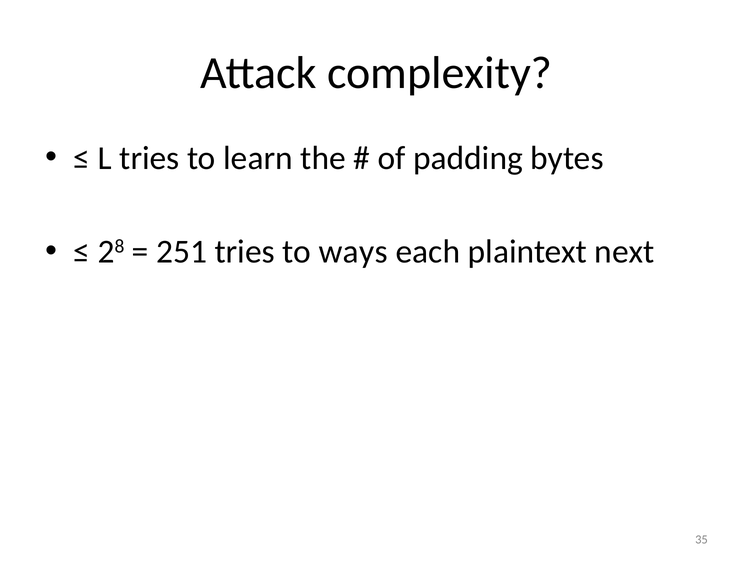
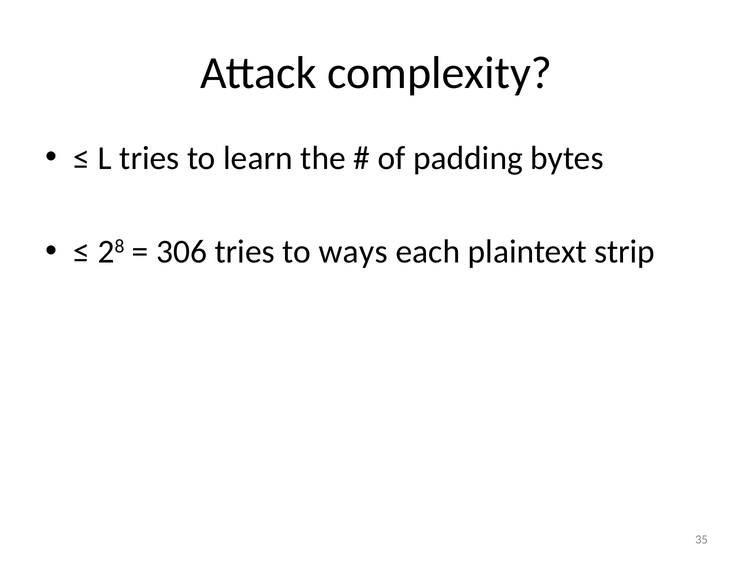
251: 251 -> 306
next: next -> strip
